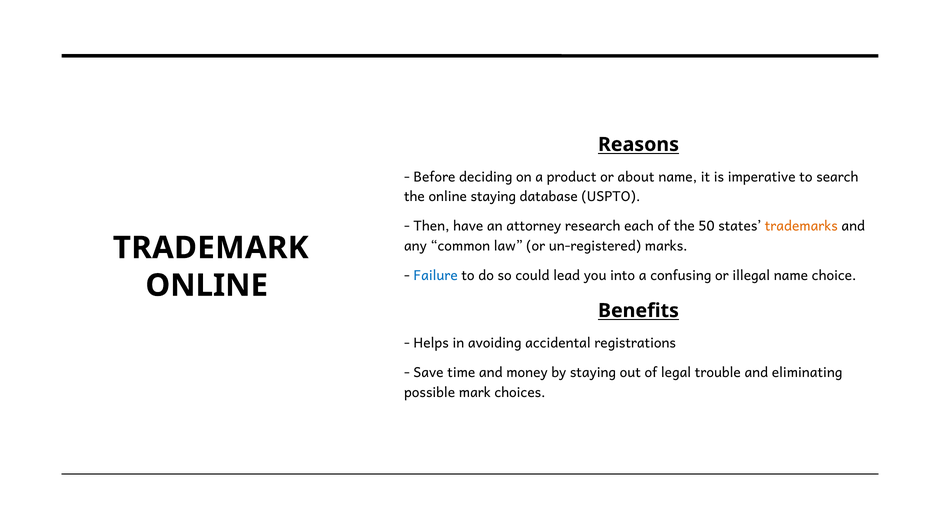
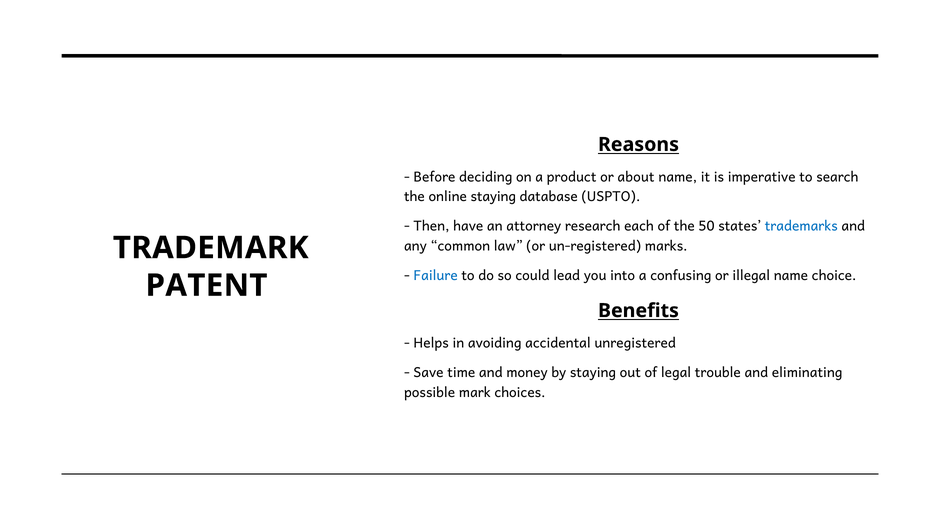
trademarks colour: orange -> blue
ONLINE at (207, 285): ONLINE -> PATENT
registrations: registrations -> unregistered
